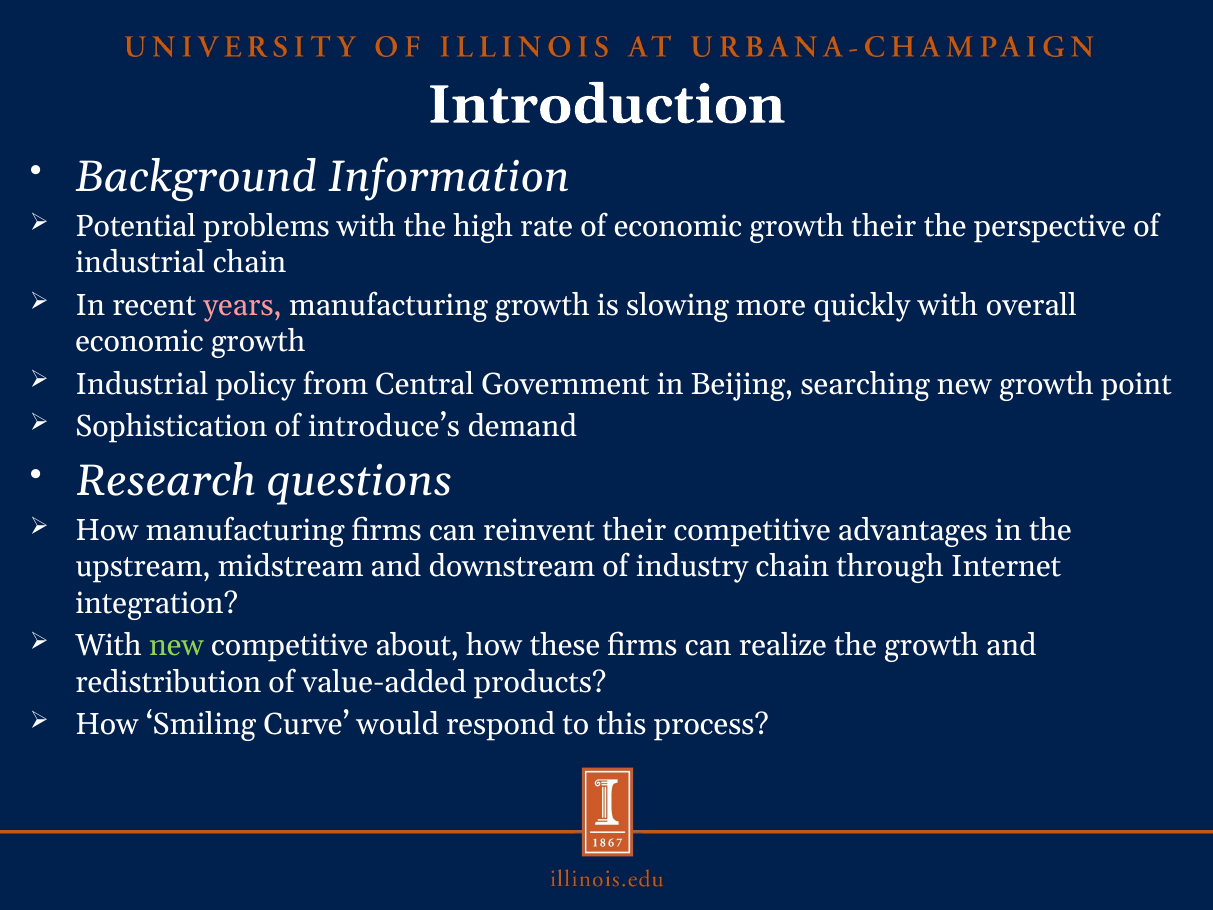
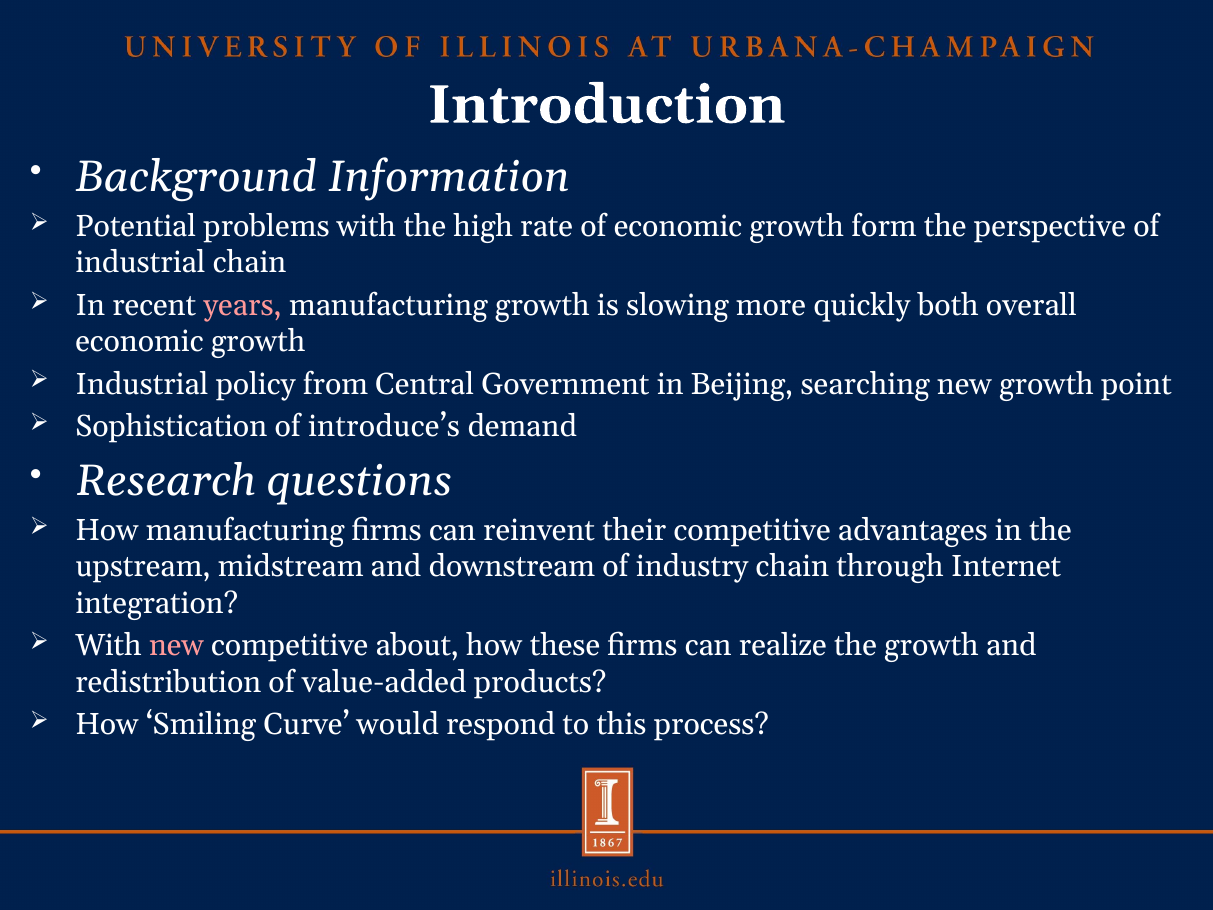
growth their: their -> form
quickly with: with -> both
new at (176, 646) colour: light green -> pink
